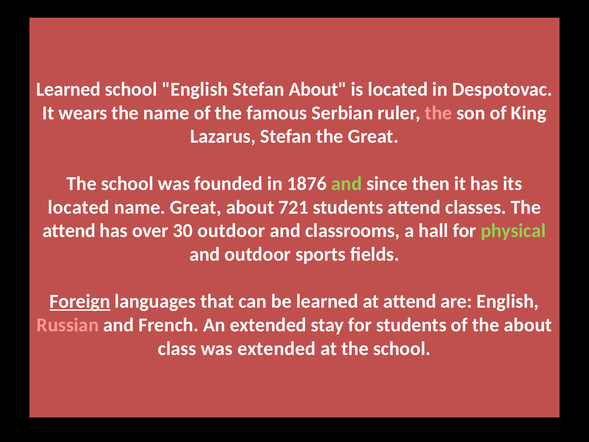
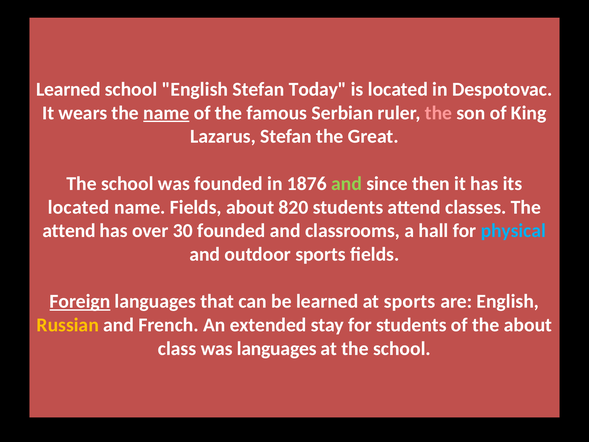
Stefan About: About -> Today
name at (166, 113) underline: none -> present
name Great: Great -> Fields
721: 721 -> 820
30 outdoor: outdoor -> founded
physical colour: light green -> light blue
at attend: attend -> sports
Russian colour: pink -> yellow
was extended: extended -> languages
